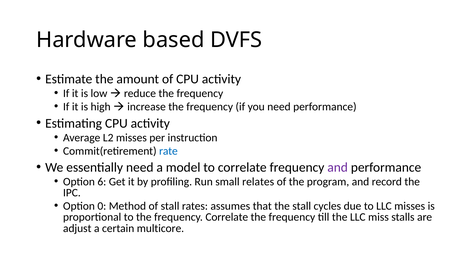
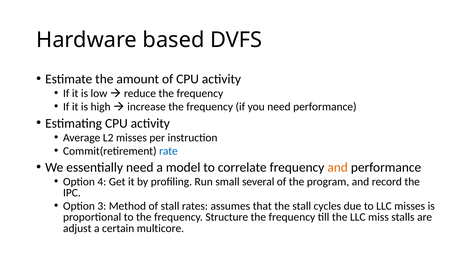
and at (338, 167) colour: purple -> orange
6: 6 -> 4
relates: relates -> several
0: 0 -> 3
frequency Correlate: Correlate -> Structure
